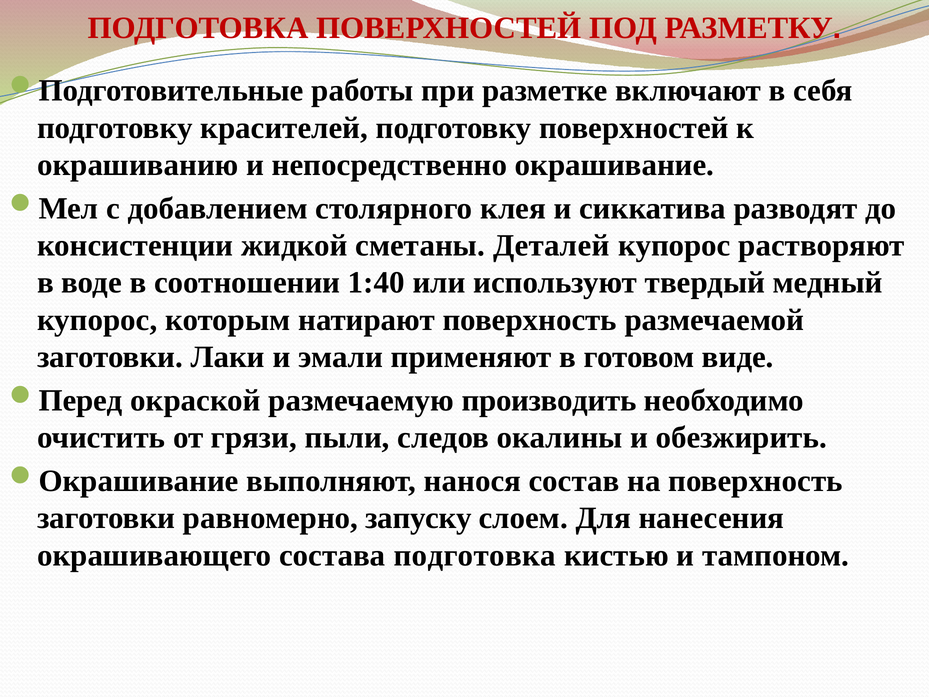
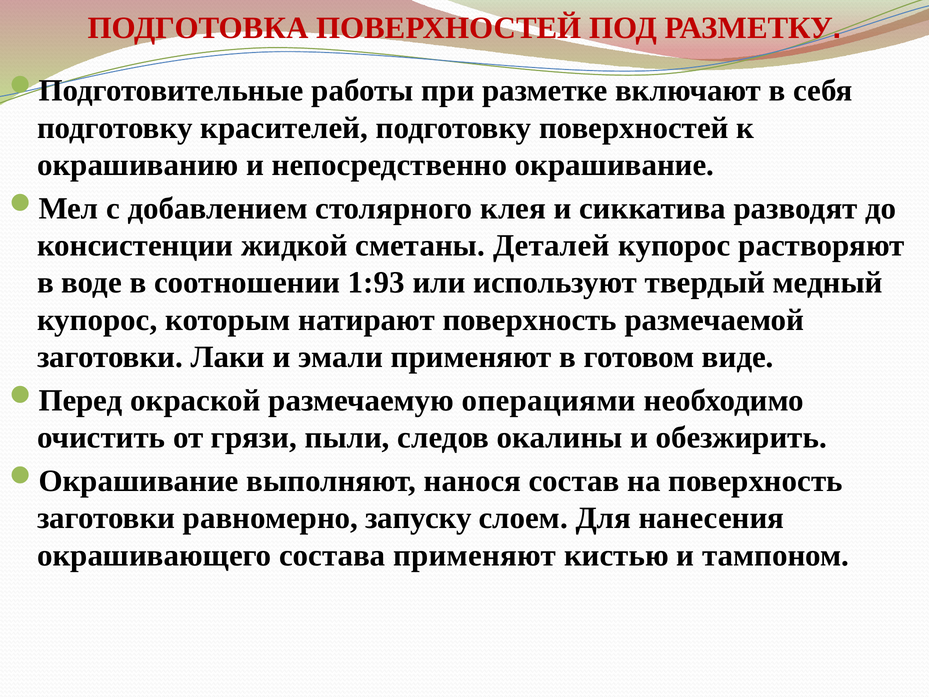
1:40: 1:40 -> 1:93
производить: производить -> операциями
состава подготовка: подготовка -> применяют
